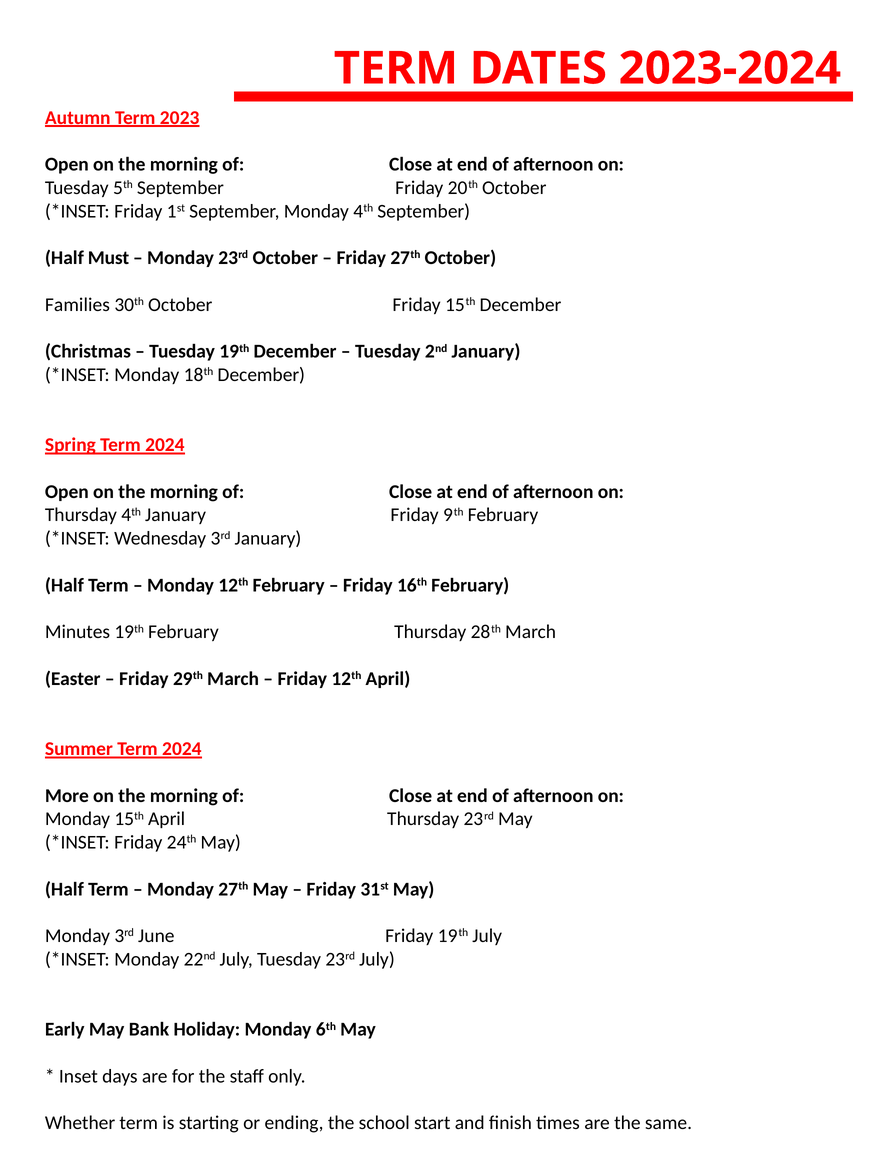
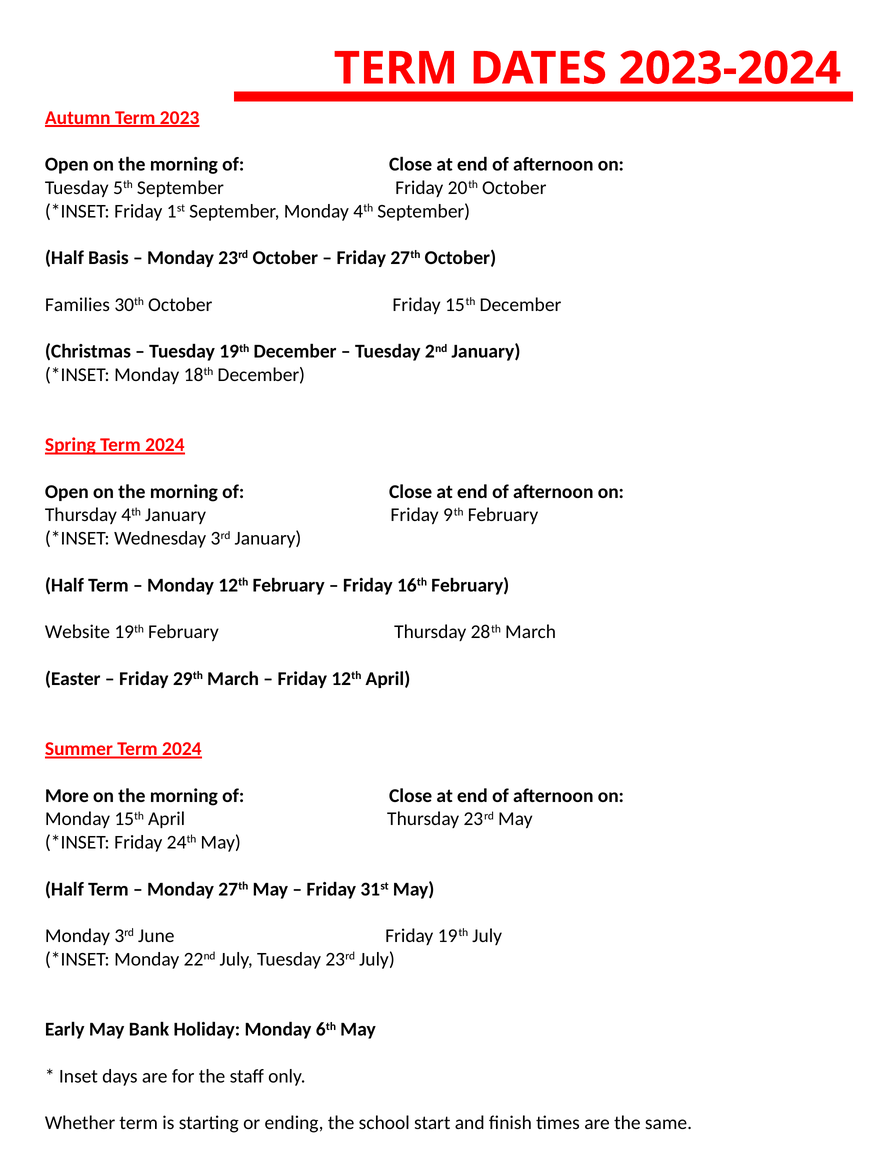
Must: Must -> Basis
Minutes: Minutes -> Website
